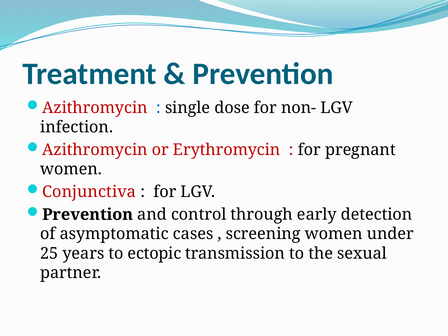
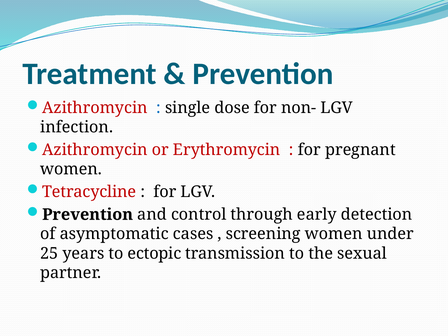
Conjunctiva: Conjunctiva -> Tetracycline
